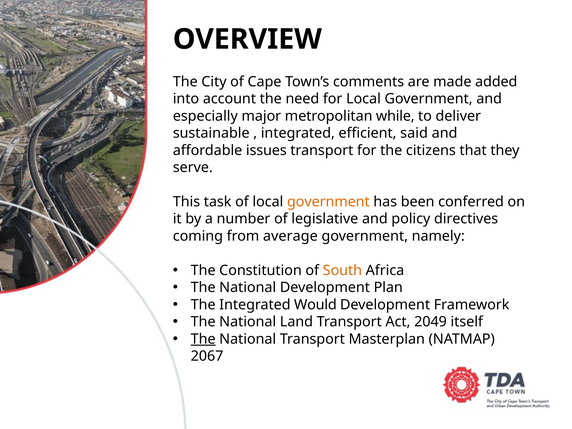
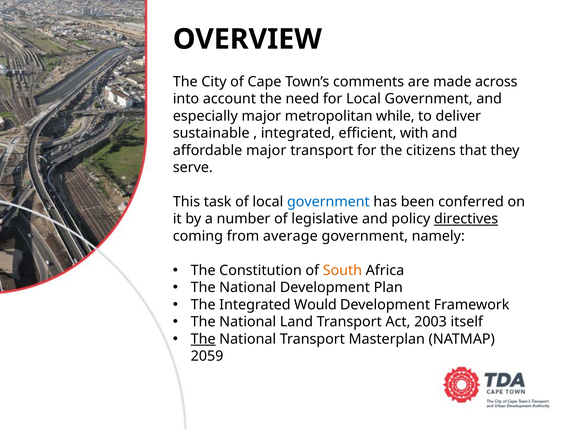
added: added -> across
said: said -> with
affordable issues: issues -> major
government at (328, 202) colour: orange -> blue
directives underline: none -> present
2049: 2049 -> 2003
2067: 2067 -> 2059
